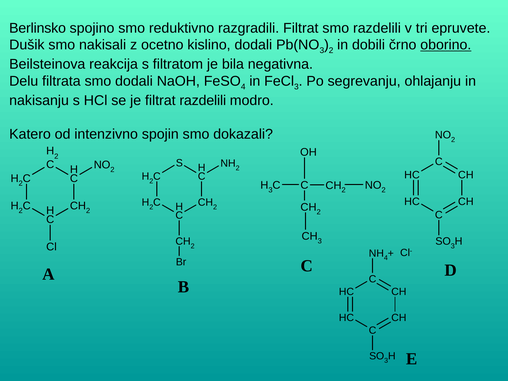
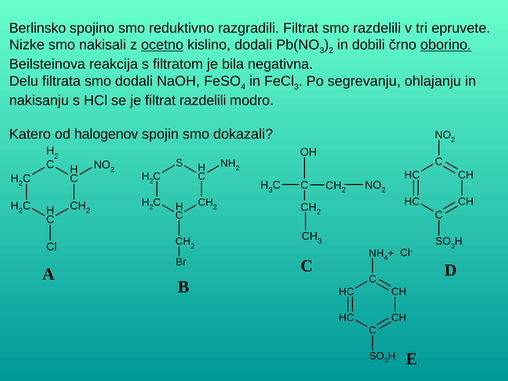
Dušik: Dušik -> Nizke
ocetno underline: none -> present
intenzivno: intenzivno -> halogenov
